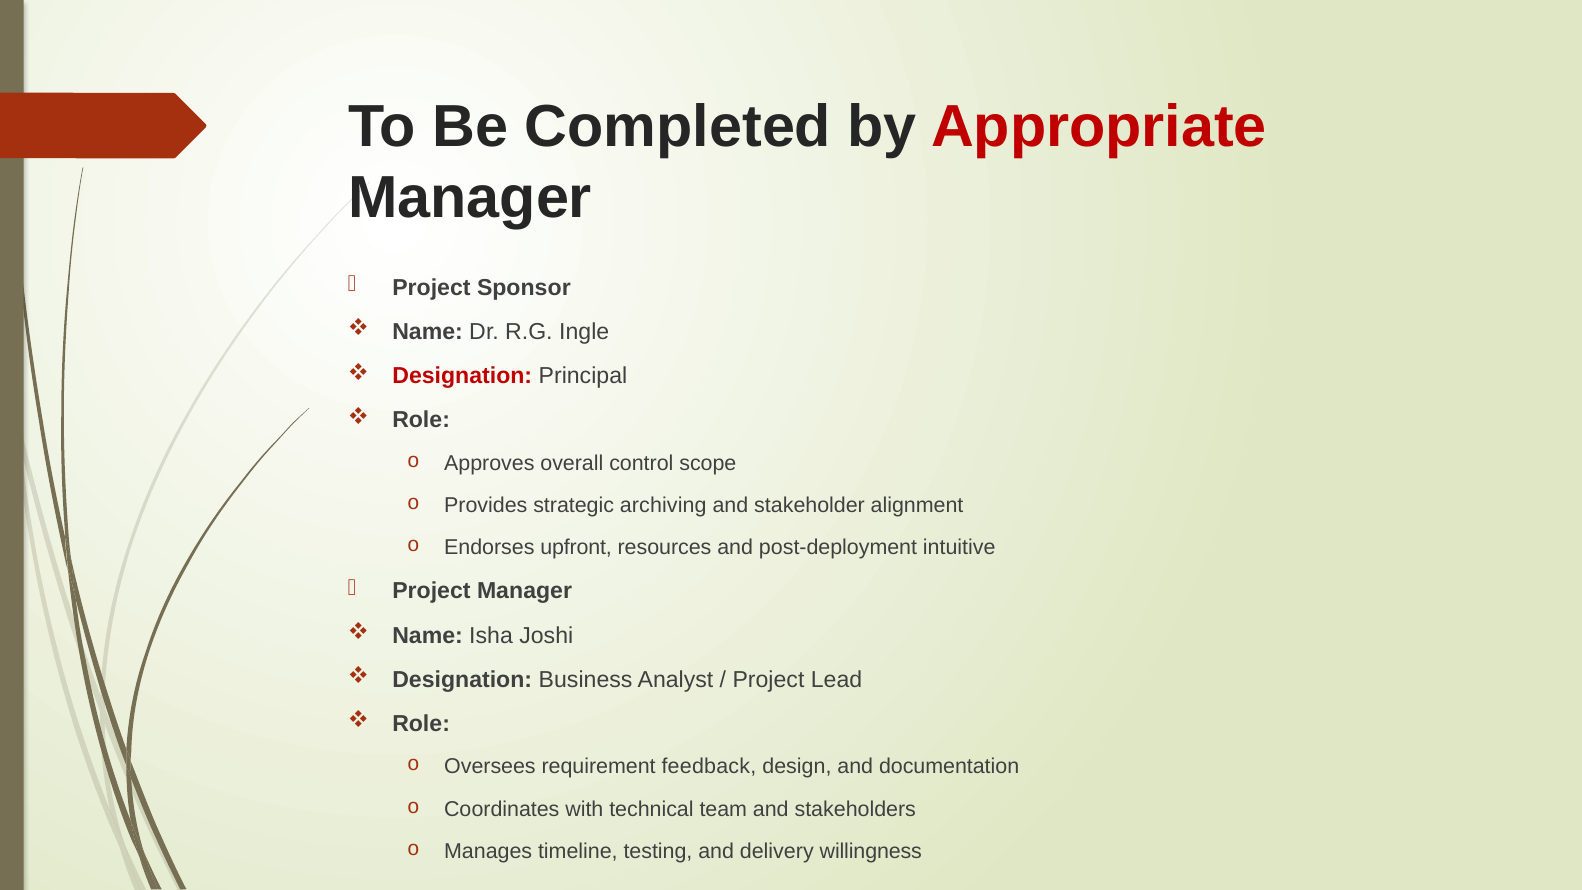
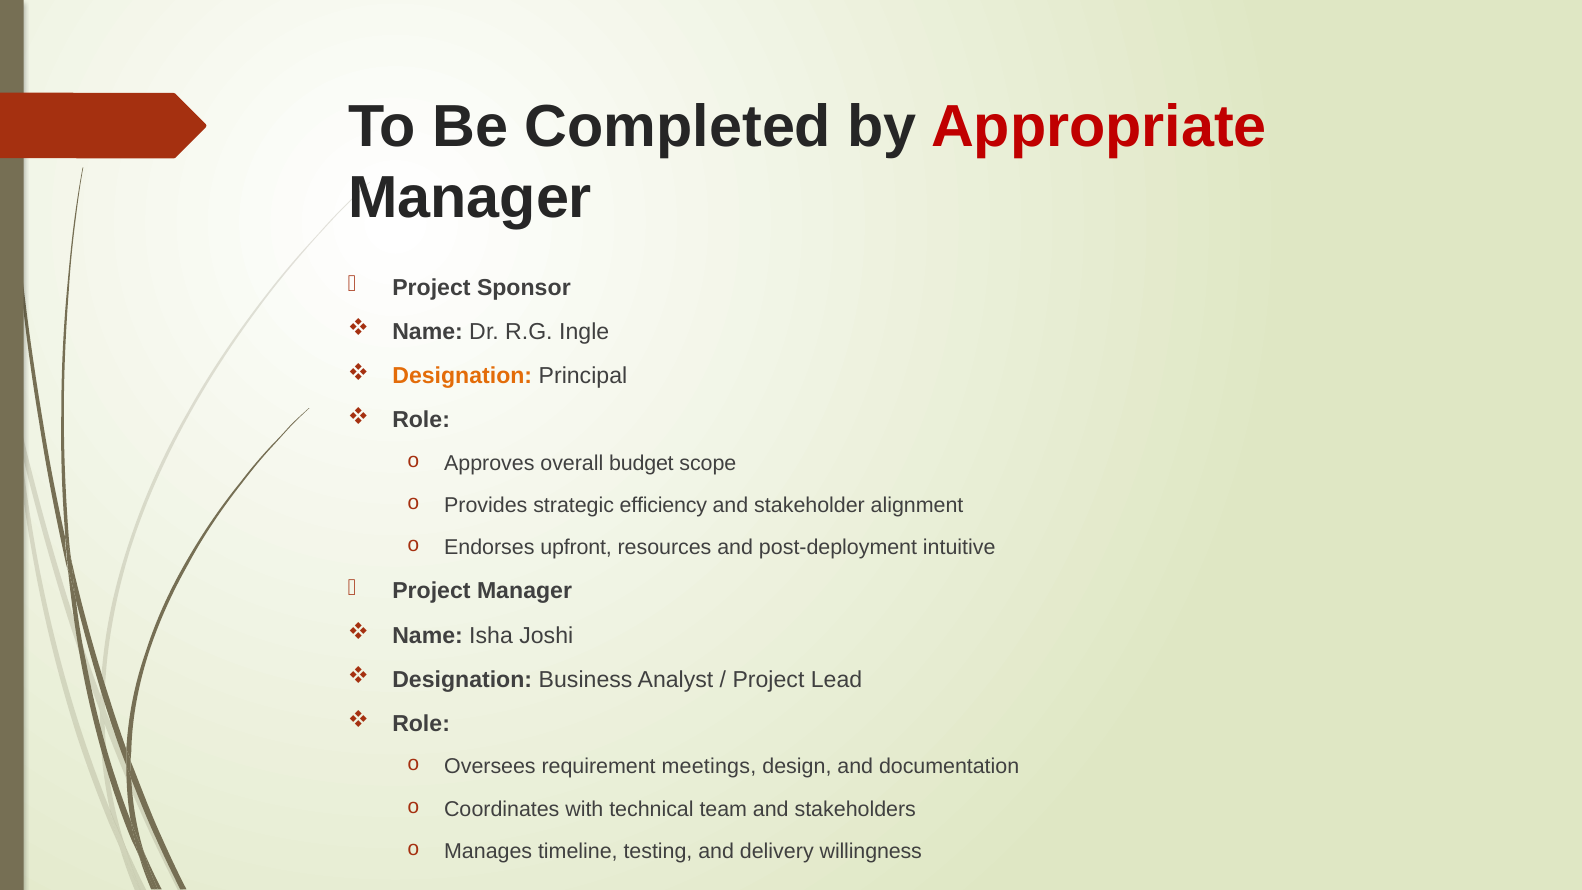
Designation at (462, 376) colour: red -> orange
control: control -> budget
archiving: archiving -> efficiency
feedback: feedback -> meetings
